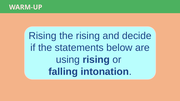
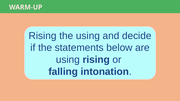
the rising: rising -> using
